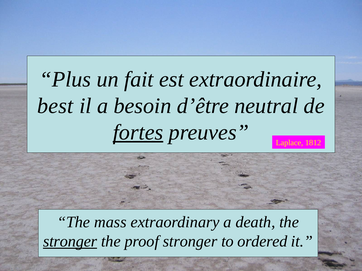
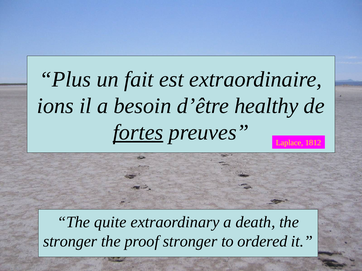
best: best -> ions
neutral: neutral -> healthy
mass: mass -> quite
stronger at (70, 242) underline: present -> none
